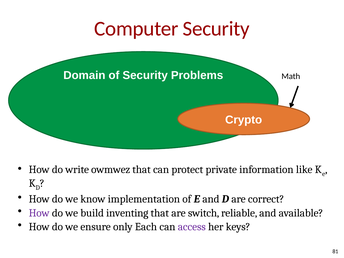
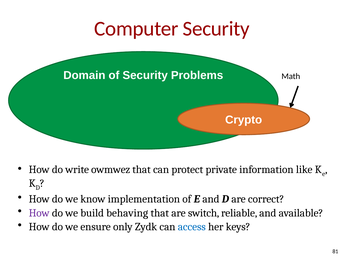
inventing: inventing -> behaving
Each: Each -> Zydk
access colour: purple -> blue
